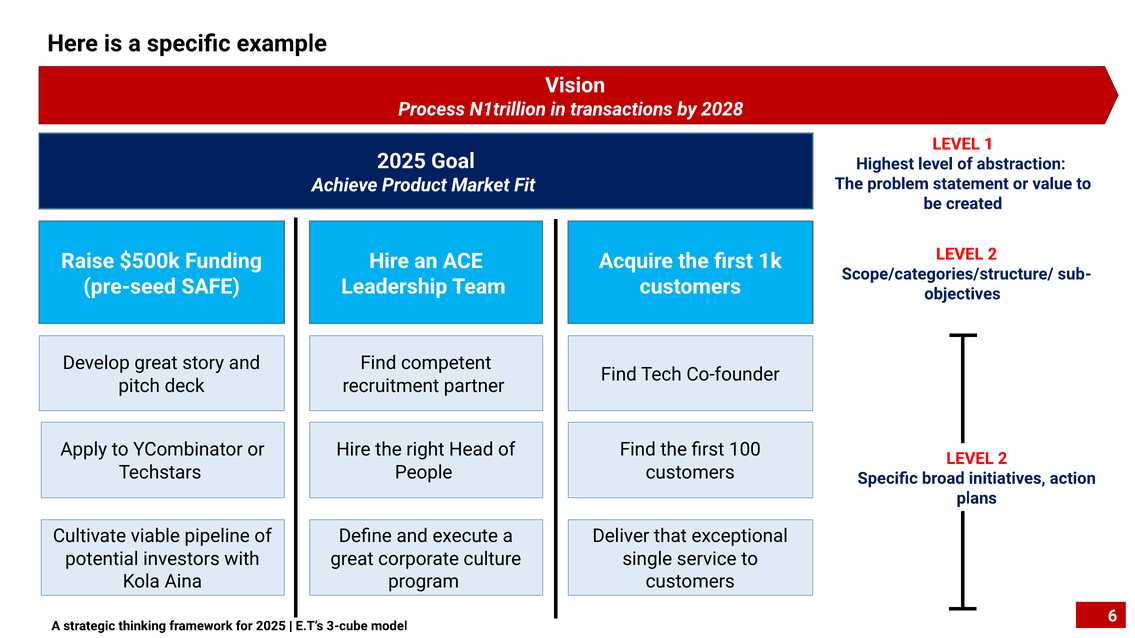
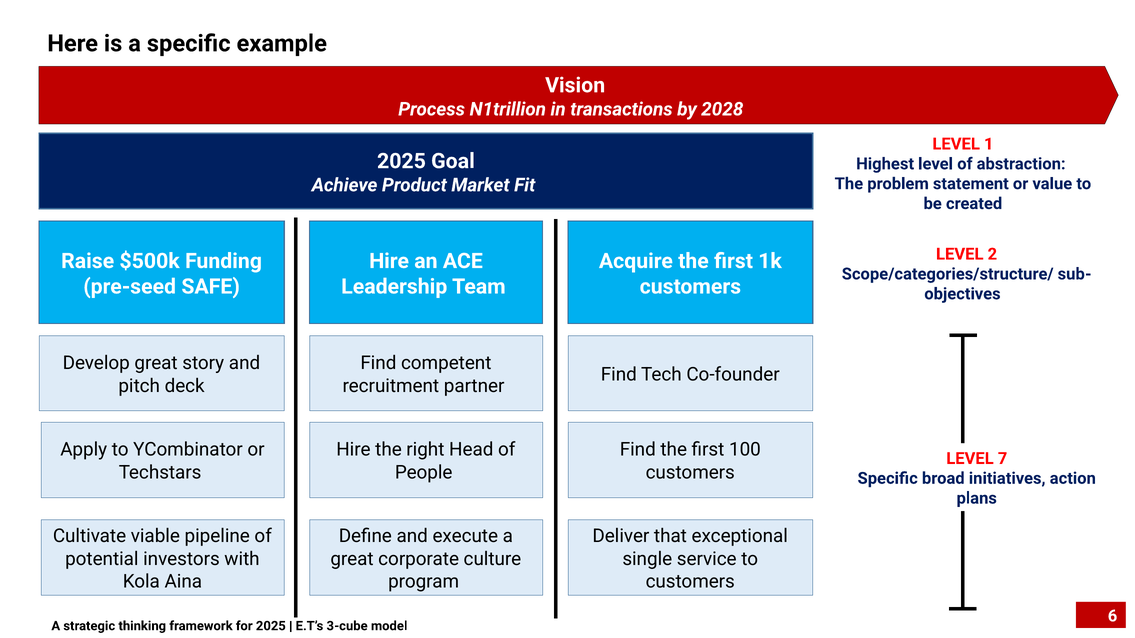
2 at (1003, 459): 2 -> 7
